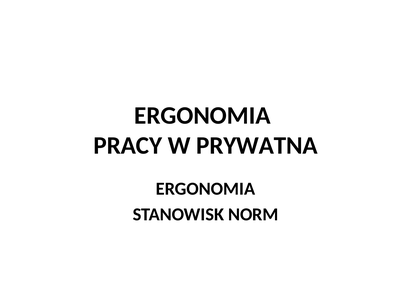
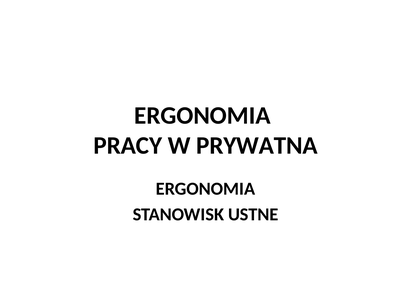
NORM: NORM -> USTNE
